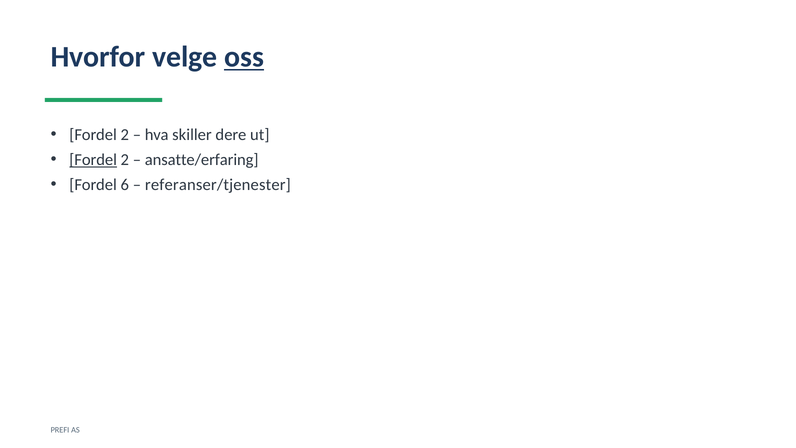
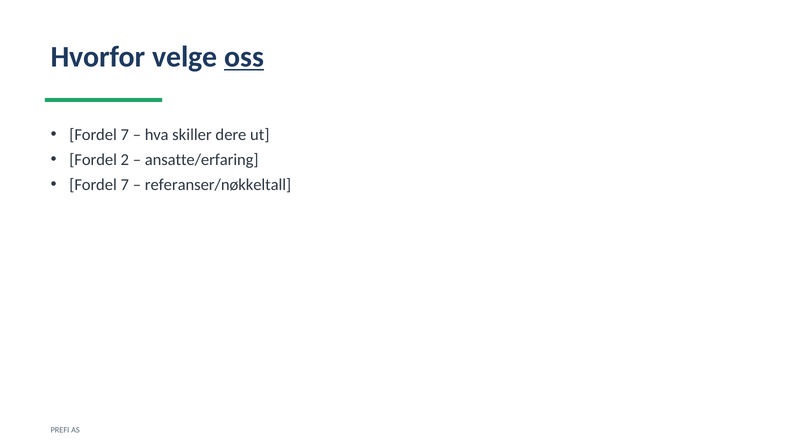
2 at (125, 135): 2 -> 7
Fordel at (93, 160) underline: present -> none
6 at (125, 185): 6 -> 7
referanser/tjenester: referanser/tjenester -> referanser/nøkkeltall
